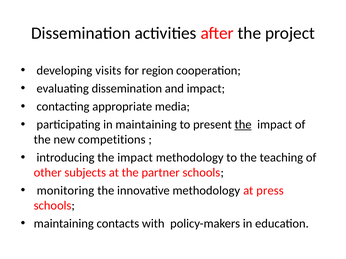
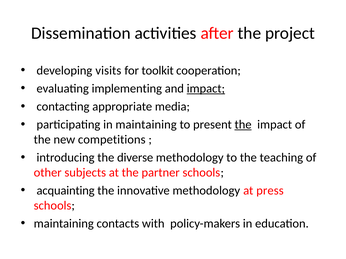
region: region -> toolkit
evaluating dissemination: dissemination -> implementing
impact at (206, 89) underline: none -> present
introducing the impact: impact -> diverse
monitoring: monitoring -> acquainting
